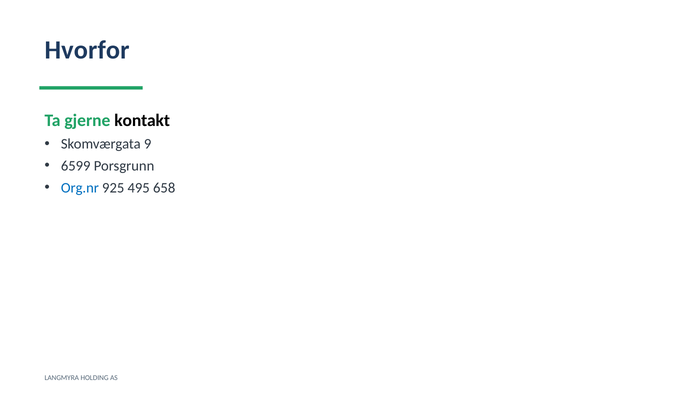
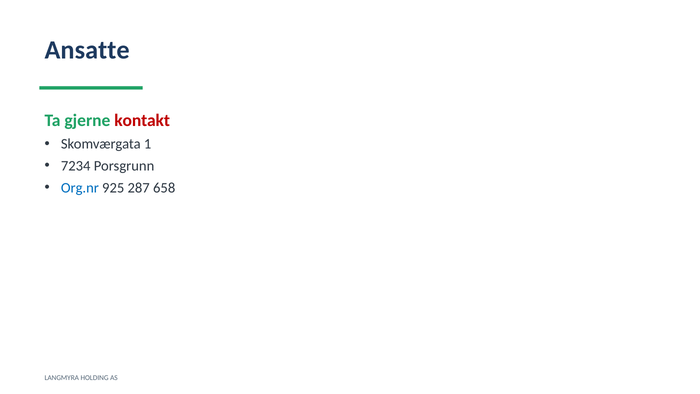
Hvorfor: Hvorfor -> Ansatte
kontakt colour: black -> red
9: 9 -> 1
6599: 6599 -> 7234
495: 495 -> 287
